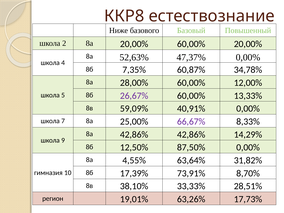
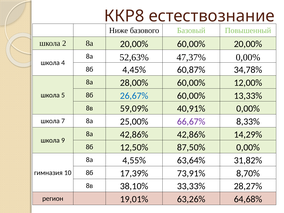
7,35%: 7,35% -> 4,45%
26,67% colour: purple -> blue
28,51%: 28,51% -> 28,27%
17,73%: 17,73% -> 64,68%
